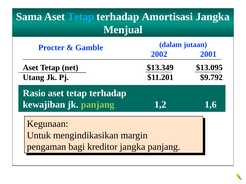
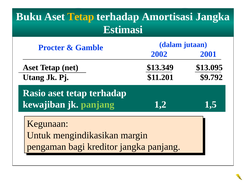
Sama: Sama -> Buku
Tetap at (81, 17) colour: light blue -> yellow
Menjual: Menjual -> Estimasi
1,6: 1,6 -> 1,5
